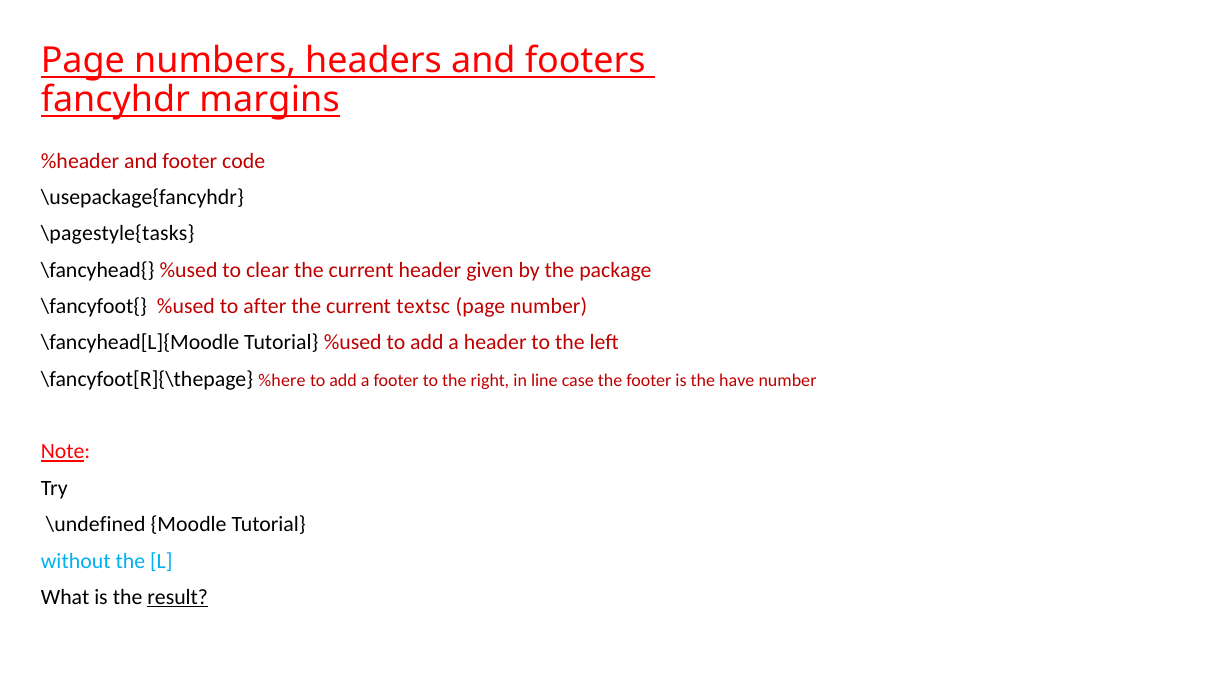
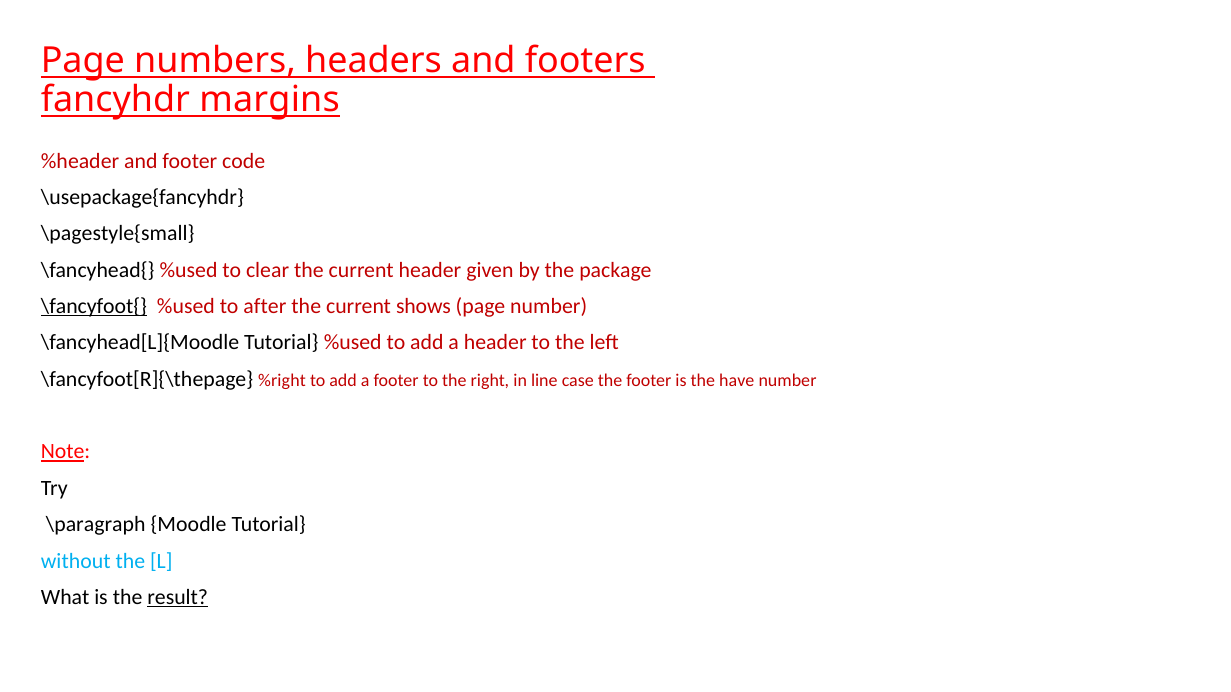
\pagestyle{tasks: \pagestyle{tasks -> \pagestyle{small
\fancyfoot{ underline: none -> present
textsc: textsc -> shows
%here: %here -> %right
\undefined: \undefined -> \paragraph
